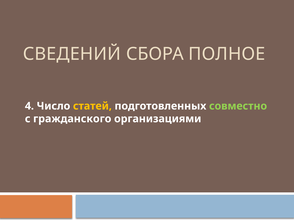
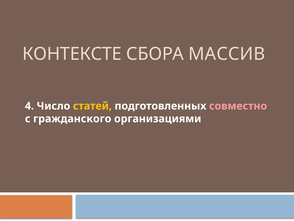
СВЕДЕНИЙ: СВЕДЕНИЙ -> КОНТЕКСТЕ
ПОЛНОЕ: ПОЛНОЕ -> МАССИВ
совместно colour: light green -> pink
